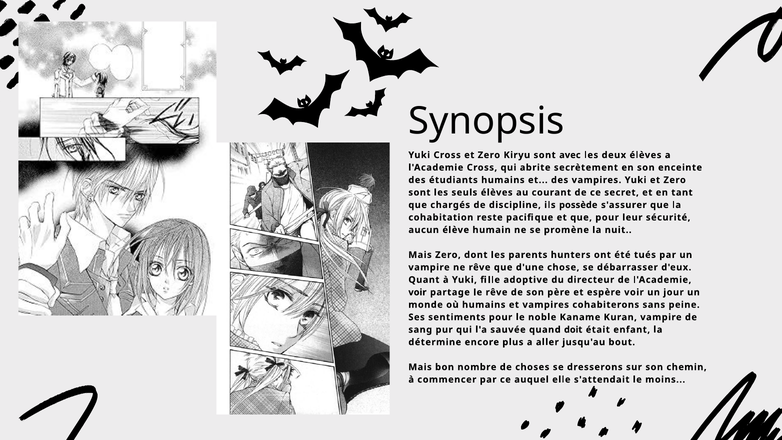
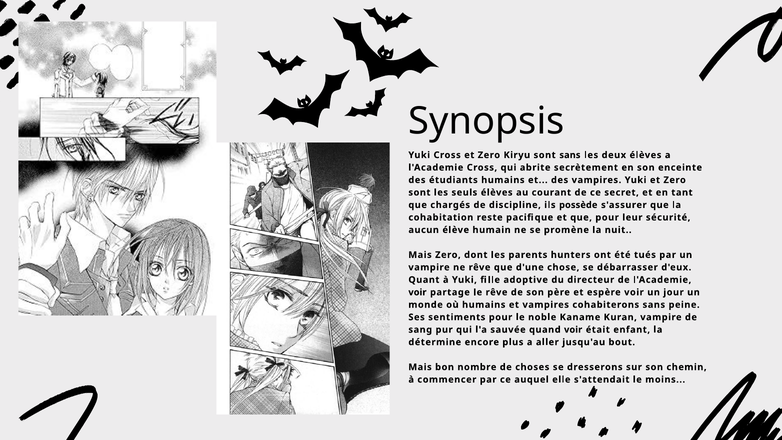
sont avec: avec -> sans
quand doit: doit -> voir
